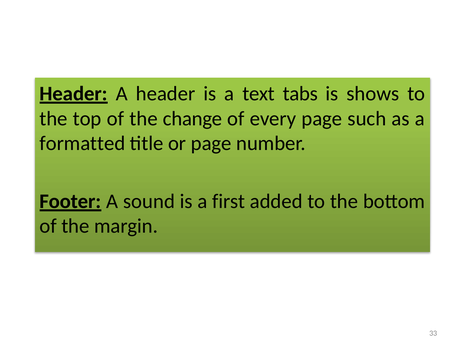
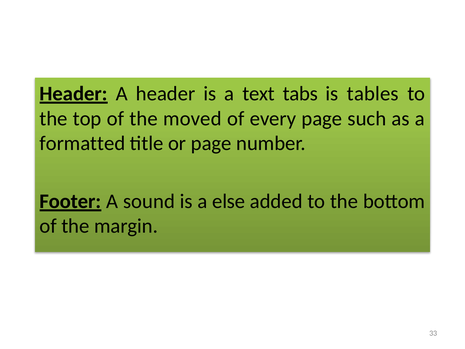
shows: shows -> tables
change: change -> moved
first: first -> else
